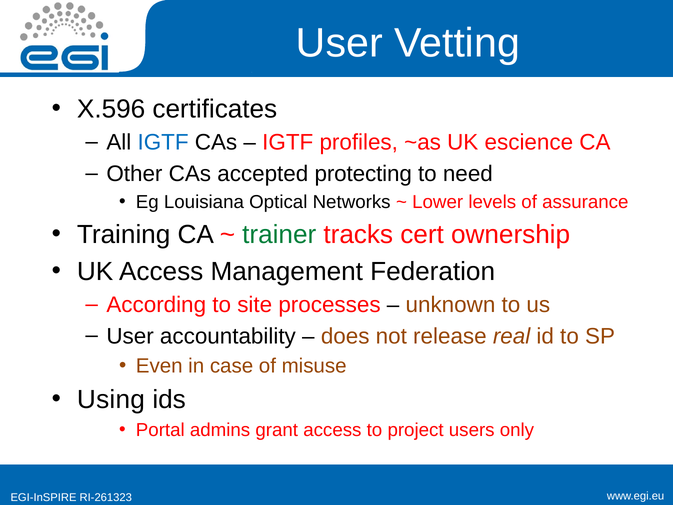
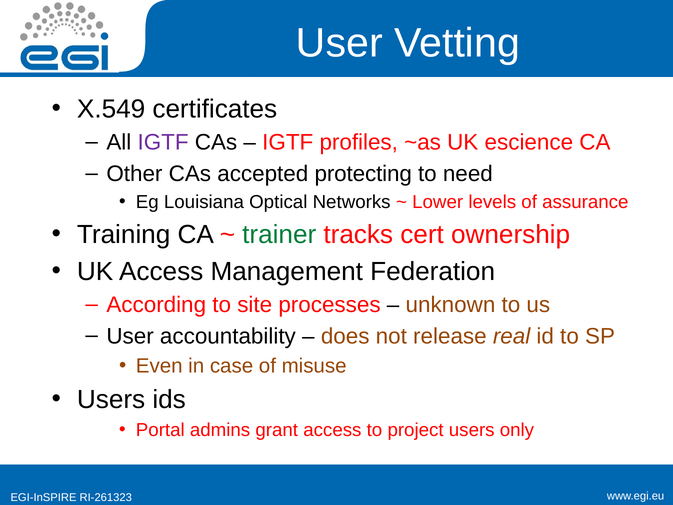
X.596: X.596 -> X.549
IGTF at (163, 142) colour: blue -> purple
Using at (111, 400): Using -> Users
